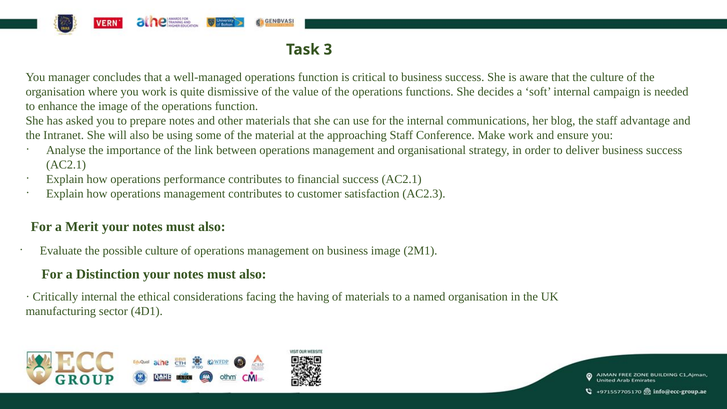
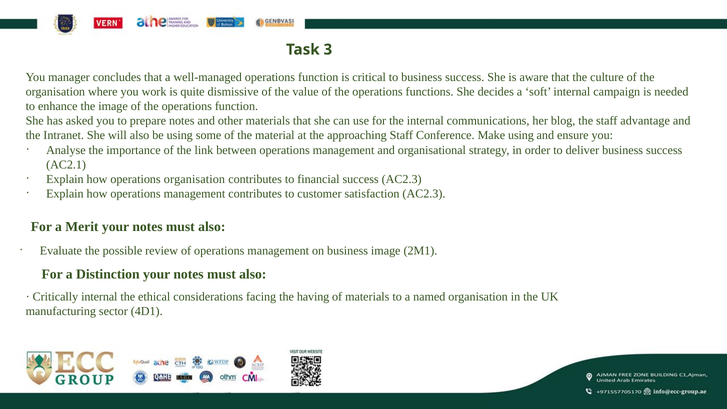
Make work: work -> using
operations performance: performance -> organisation
financial success AC2.1: AC2.1 -> AC2.3
possible culture: culture -> review
